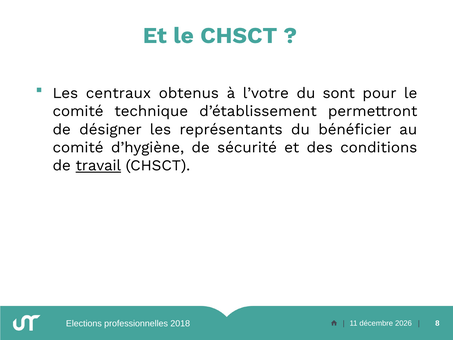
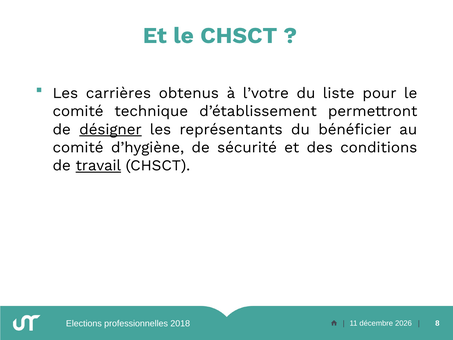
centraux: centraux -> carrières
sont: sont -> liste
désigner underline: none -> present
